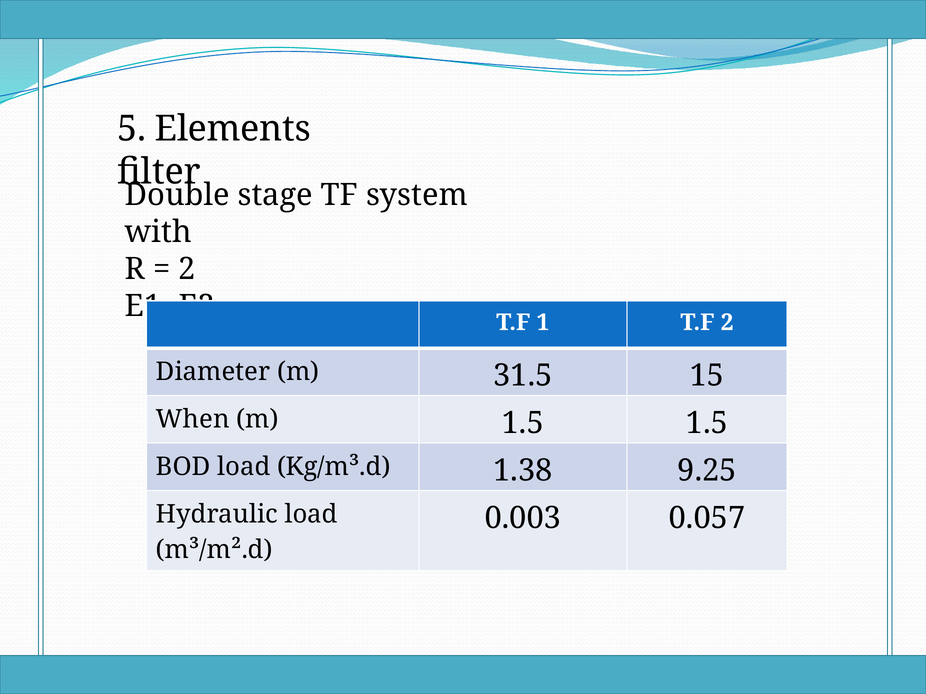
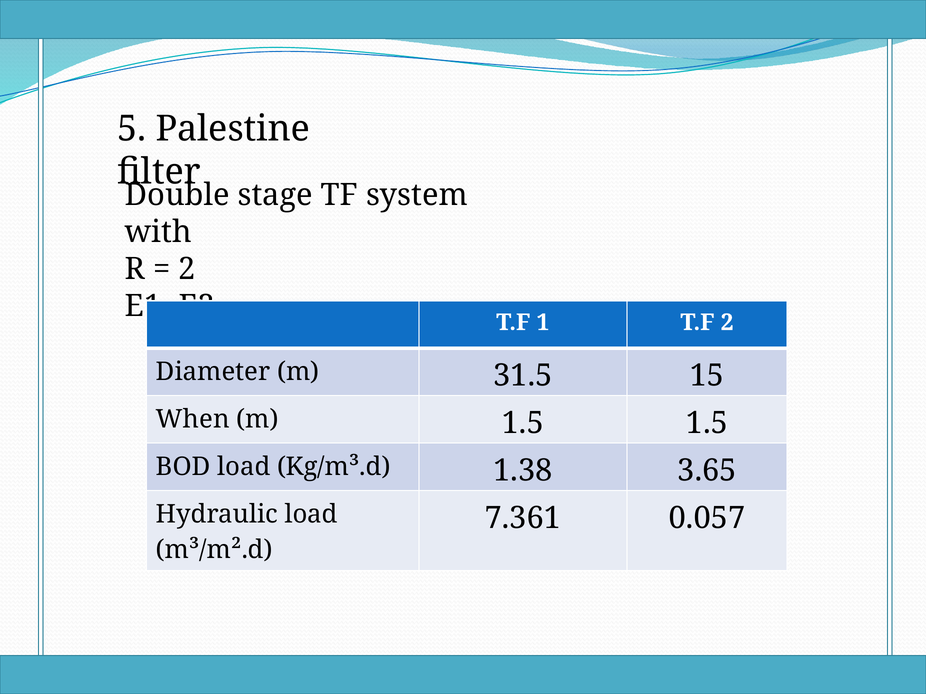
Elements: Elements -> Palestine
9.25: 9.25 -> 3.65
0.003: 0.003 -> 7.361
